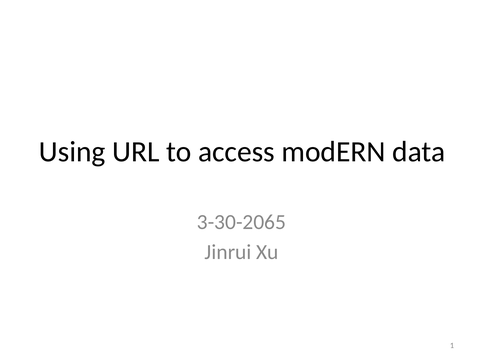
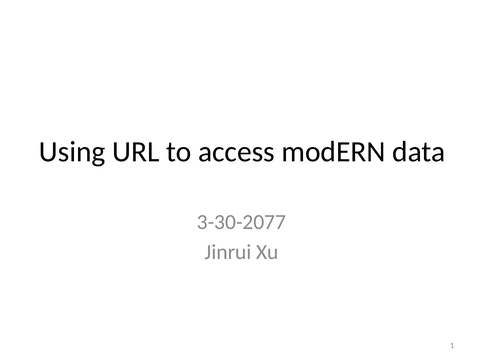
3-30-2065: 3-30-2065 -> 3-30-2077
